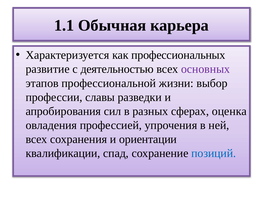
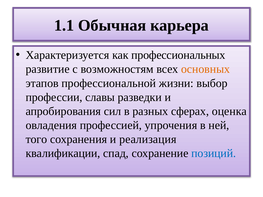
деятельностью: деятельностью -> возможностям
основных colour: purple -> orange
всех at (36, 139): всех -> того
ориентации: ориентации -> реализация
